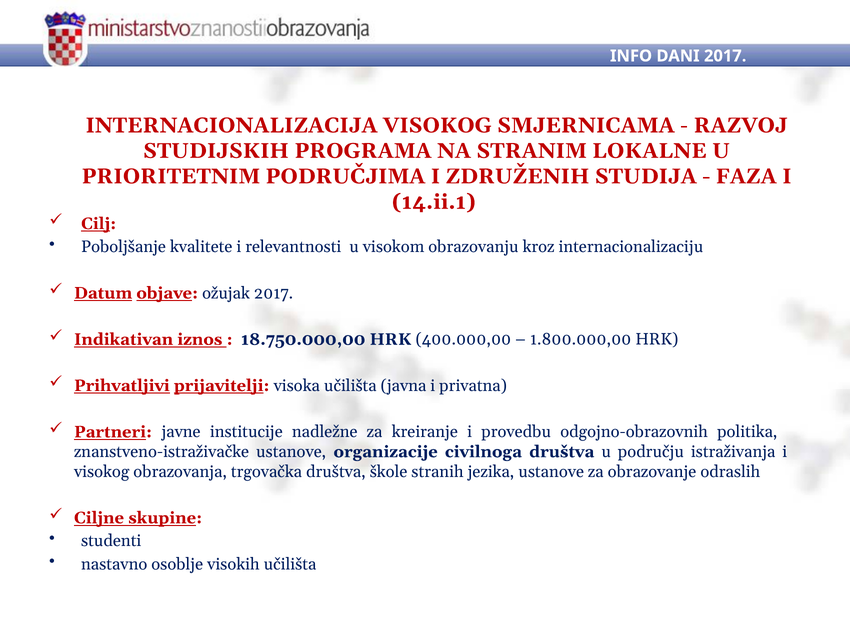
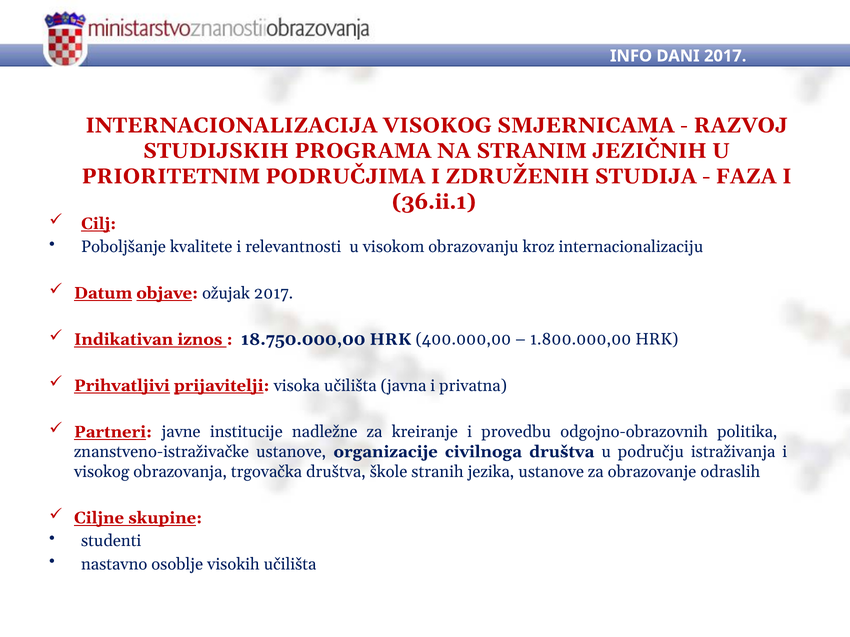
LOKALNE: LOKALNE -> JEZIČNIH
14.ii.1: 14.ii.1 -> 36.ii.1
